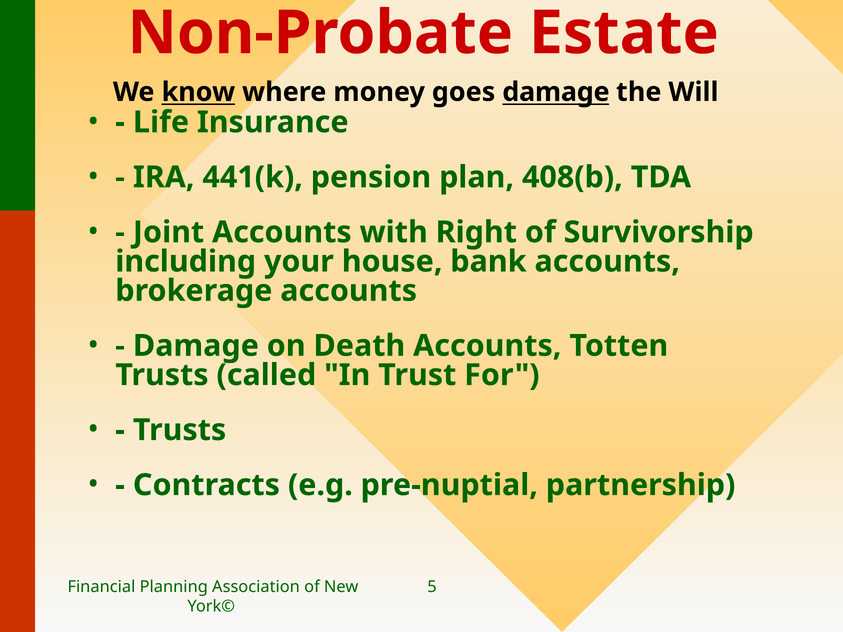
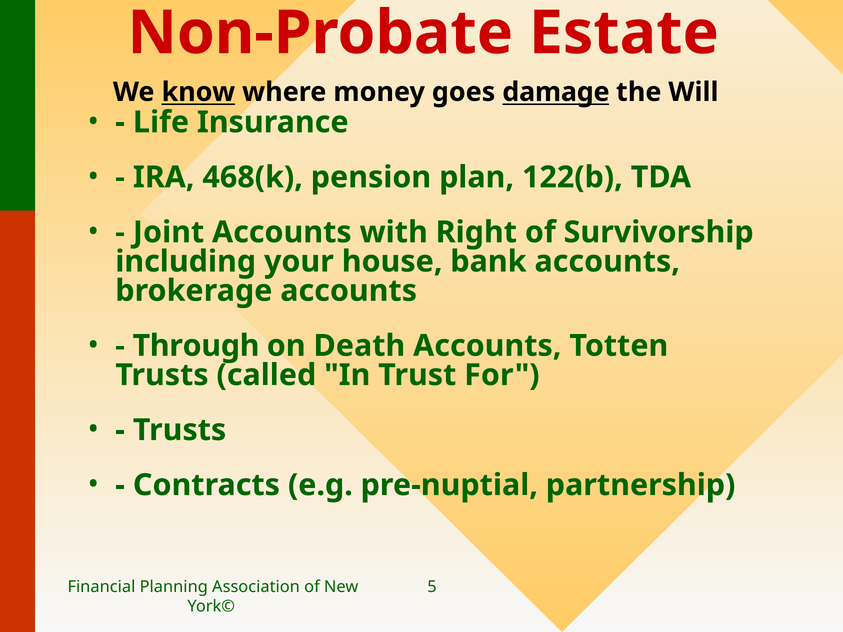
441(k: 441(k -> 468(k
408(b: 408(b -> 122(b
Damage at (196, 346): Damage -> Through
